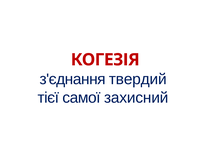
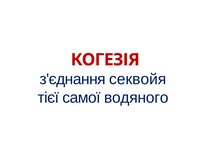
твердий: твердий -> секвойя
захисний: захисний -> водяного
